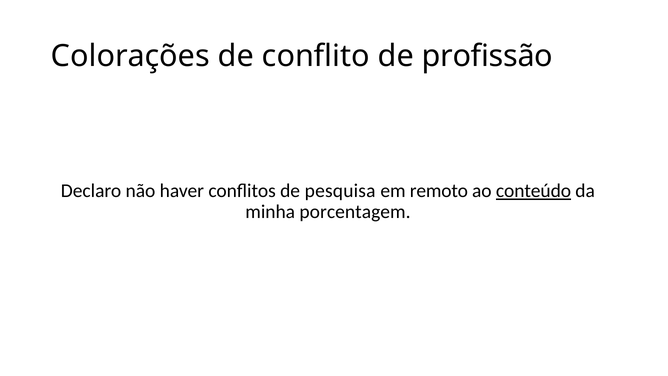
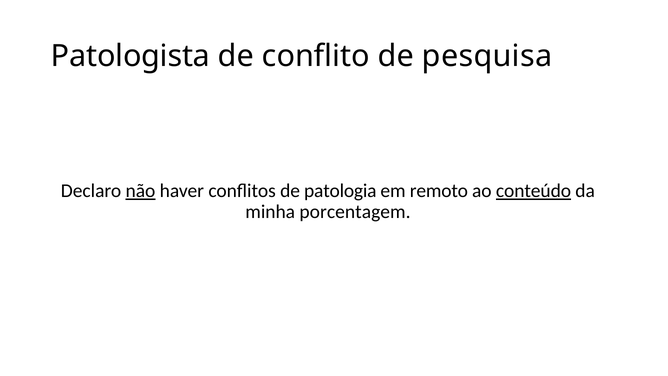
Colorações: Colorações -> Patologista
profissão: profissão -> pesquisa
não underline: none -> present
pesquisa: pesquisa -> patologia
